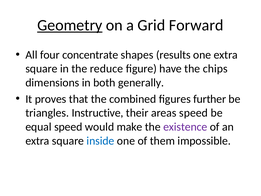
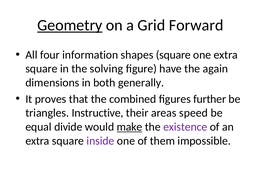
concentrate: concentrate -> information
shapes results: results -> square
reduce: reduce -> solving
chips: chips -> again
equal speed: speed -> divide
make underline: none -> present
inside colour: blue -> purple
